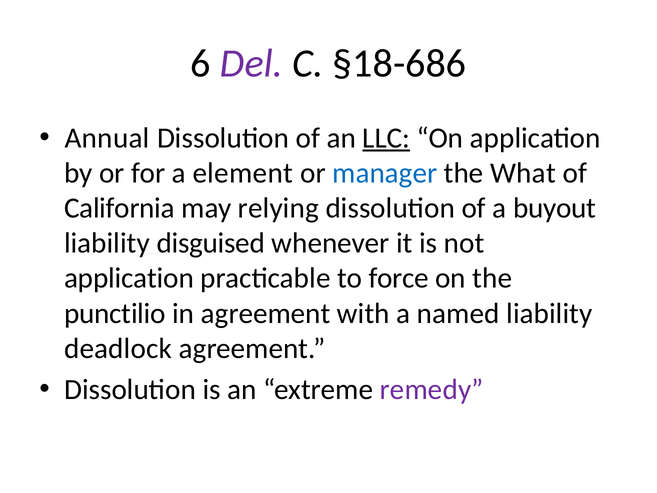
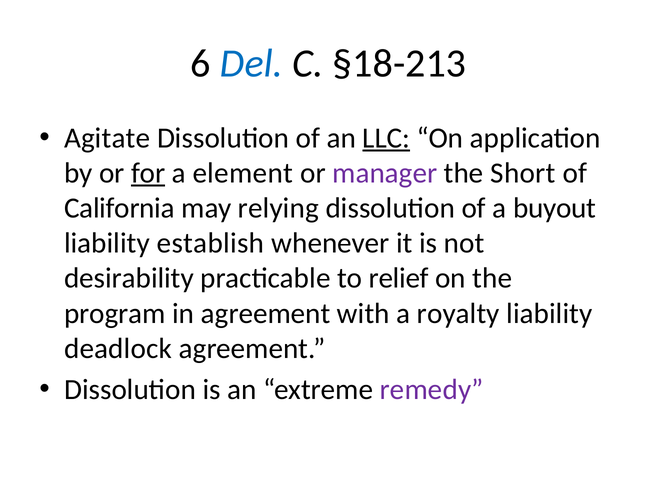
Del colour: purple -> blue
§18-686: §18-686 -> §18-213
Annual: Annual -> Agitate
for underline: none -> present
manager colour: blue -> purple
What: What -> Short
disguised: disguised -> establish
application at (129, 278): application -> desirability
force: force -> relief
punctilio: punctilio -> program
named: named -> royalty
